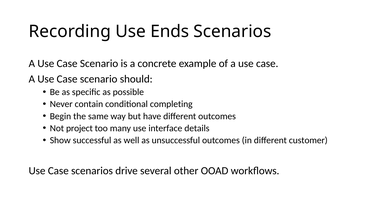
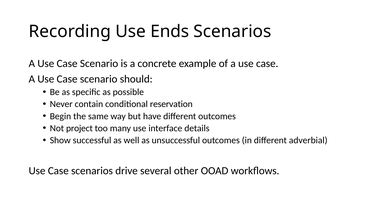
completing: completing -> reservation
customer: customer -> adverbial
